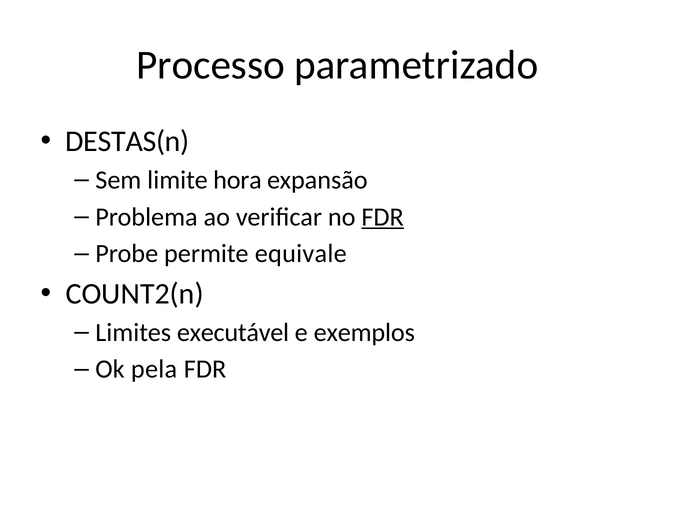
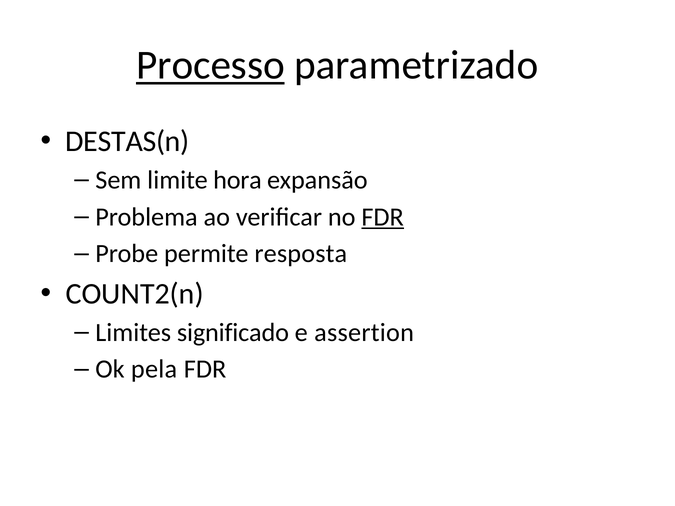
Processo underline: none -> present
equivale: equivale -> resposta
executável: executável -> significado
exemplos: exemplos -> assertion
